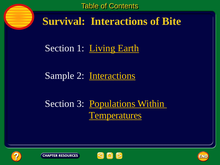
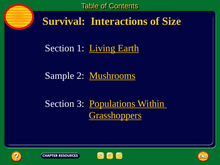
Bite: Bite -> Size
2 Interactions: Interactions -> Mushrooms
Temperatures: Temperatures -> Grasshoppers
